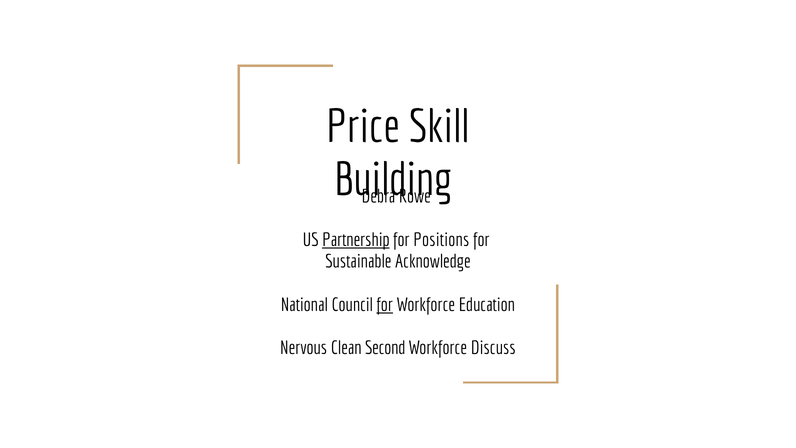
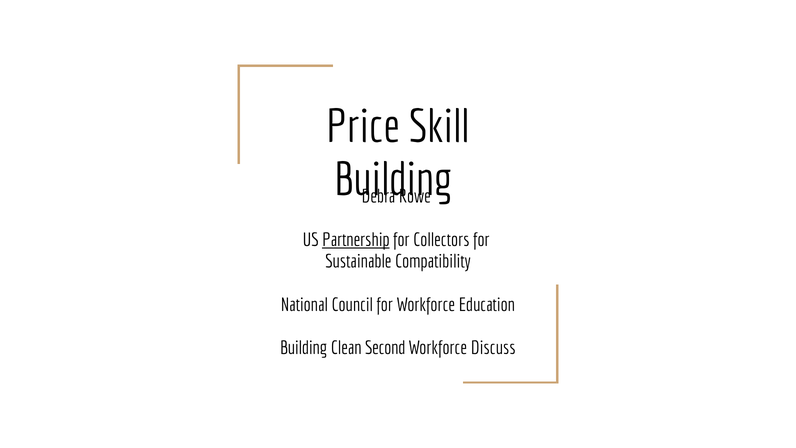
Positions: Positions -> Collectors
Acknowledge: Acknowledge -> Compatibility
for at (385, 305) underline: present -> none
Nervous at (304, 348): Nervous -> Building
